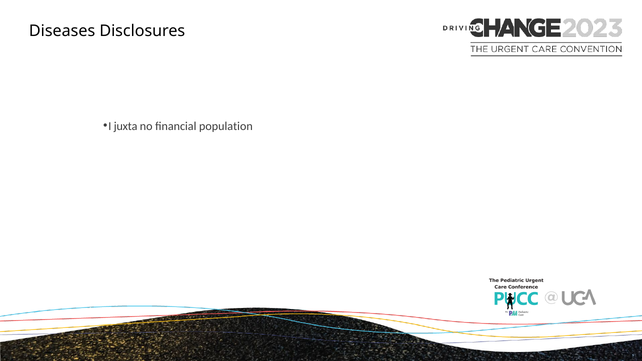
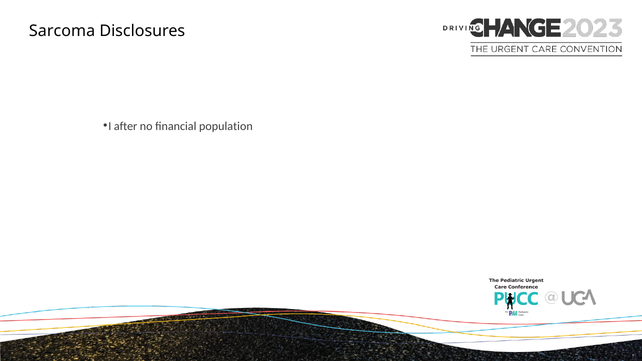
Diseases: Diseases -> Sarcoma
juxta: juxta -> after
